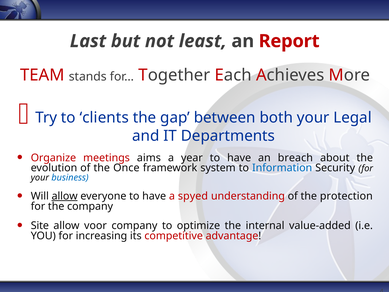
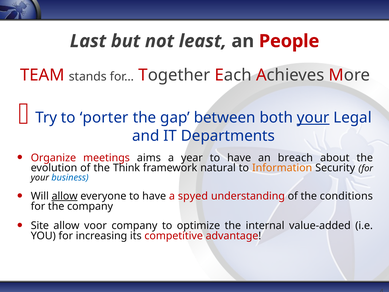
Report: Report -> People
clients: clients -> porter
your at (313, 118) underline: none -> present
Once: Once -> Think
system: system -> natural
Information colour: blue -> orange
protection: protection -> conditions
